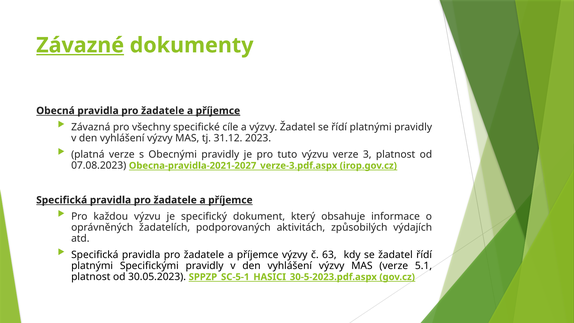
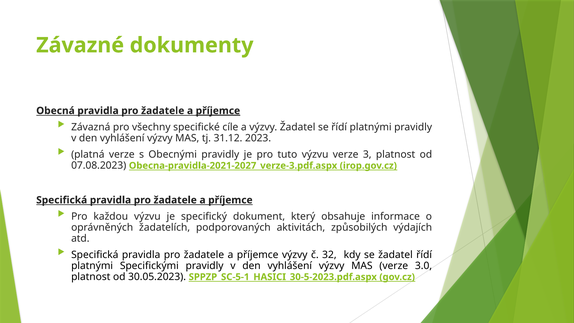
Závazné underline: present -> none
63: 63 -> 32
5.1: 5.1 -> 3.0
